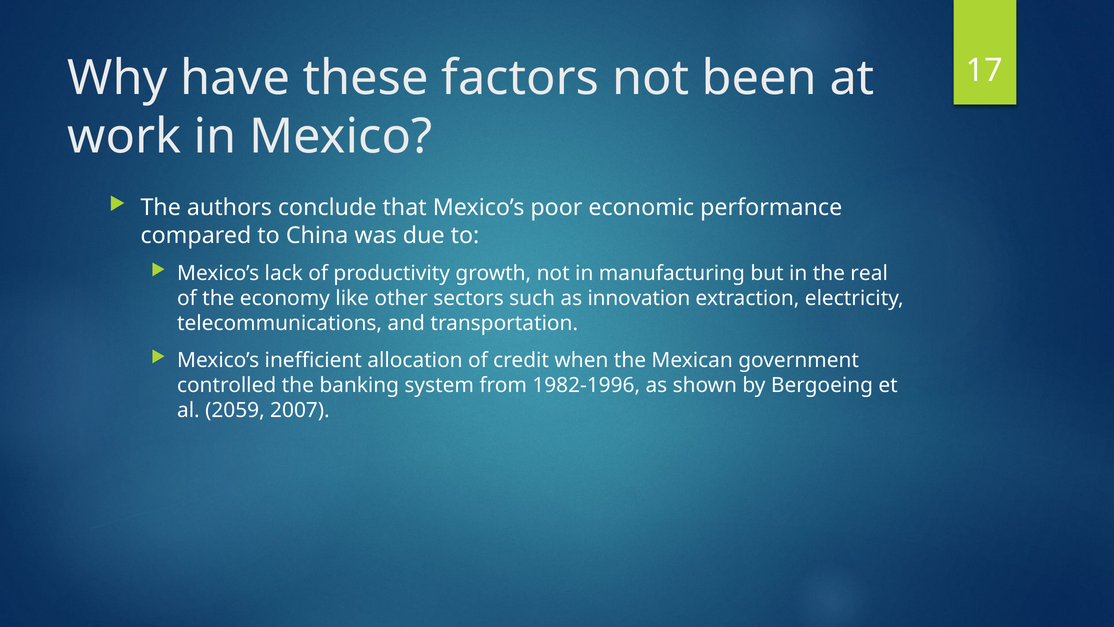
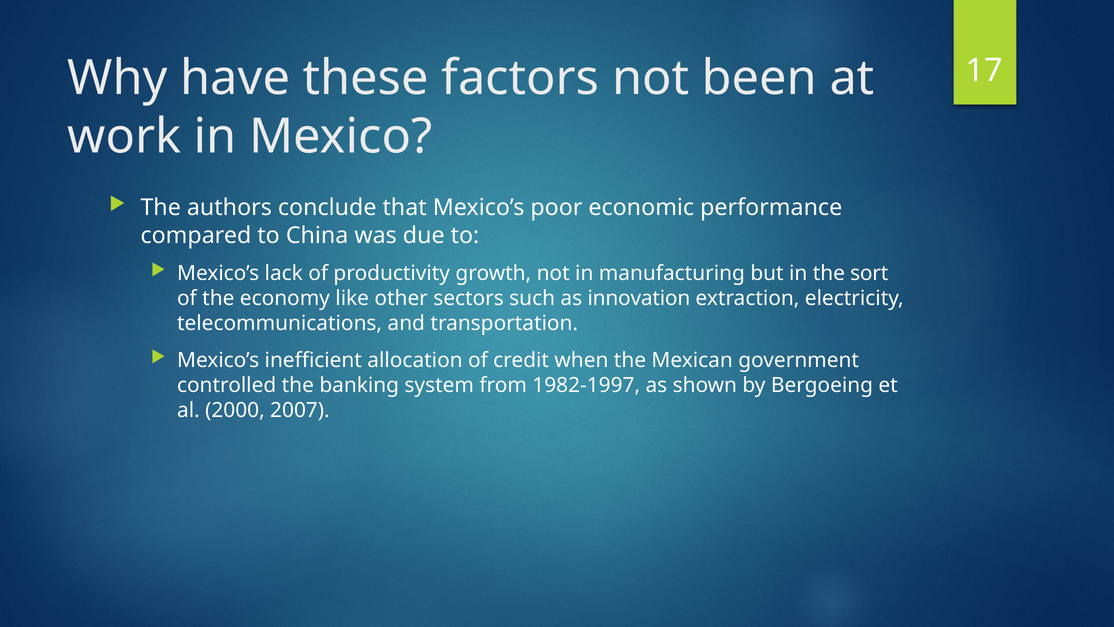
real: real -> sort
1982-1996: 1982-1996 -> 1982-1997
2059: 2059 -> 2000
